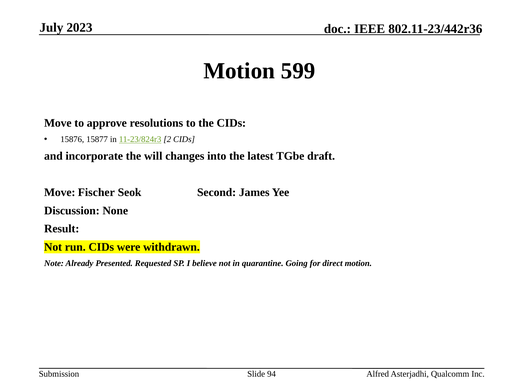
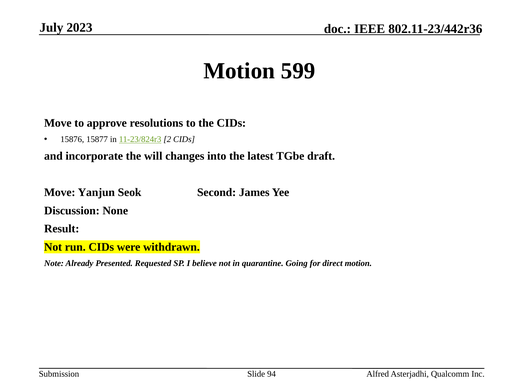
Fischer: Fischer -> Yanjun
